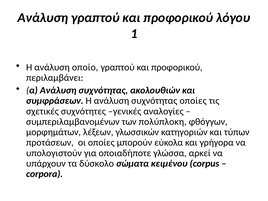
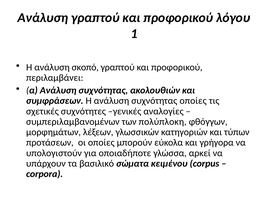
οποίο: οποίο -> σκοπό
δύσκολο: δύσκολο -> βασιλικό
